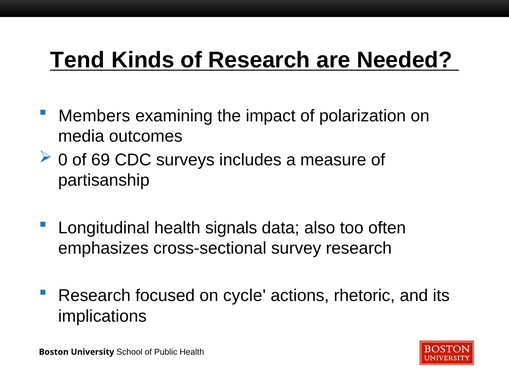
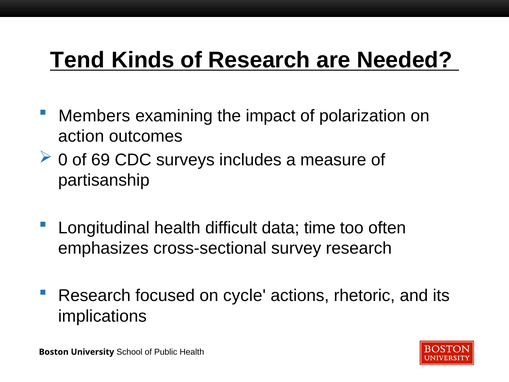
media: media -> action
signals: signals -> difficult
also: also -> time
